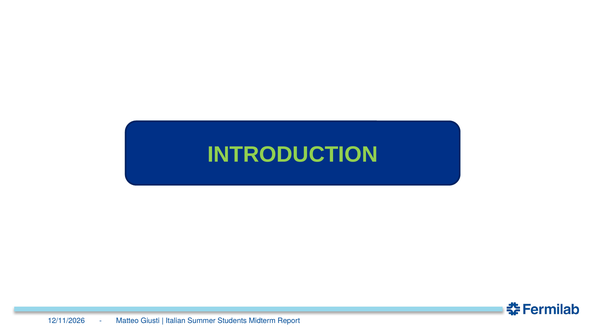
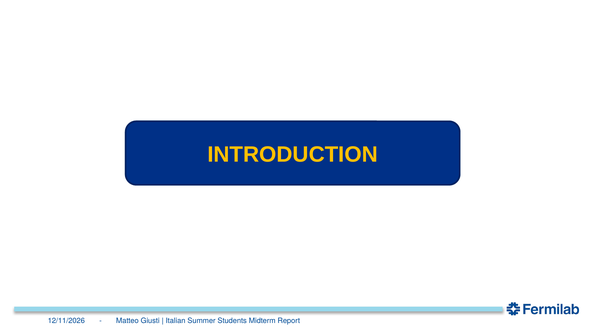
INTRODUCTION colour: light green -> yellow
